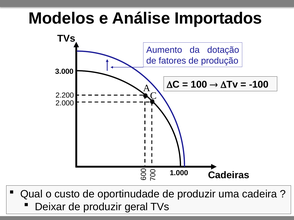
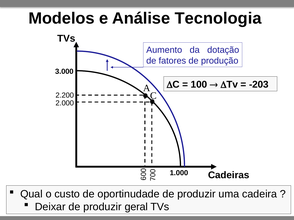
Importados: Importados -> Tecnologia
-100: -100 -> -203
